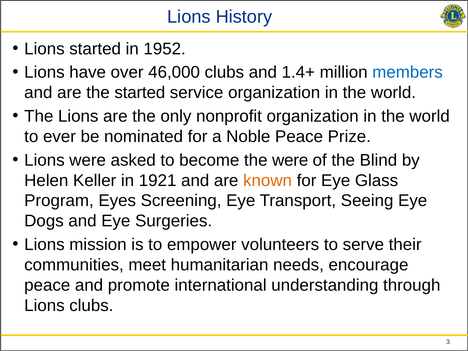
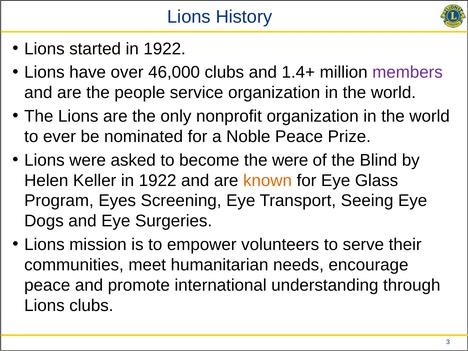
started in 1952: 1952 -> 1922
members colour: blue -> purple
the started: started -> people
Keller in 1921: 1921 -> 1922
